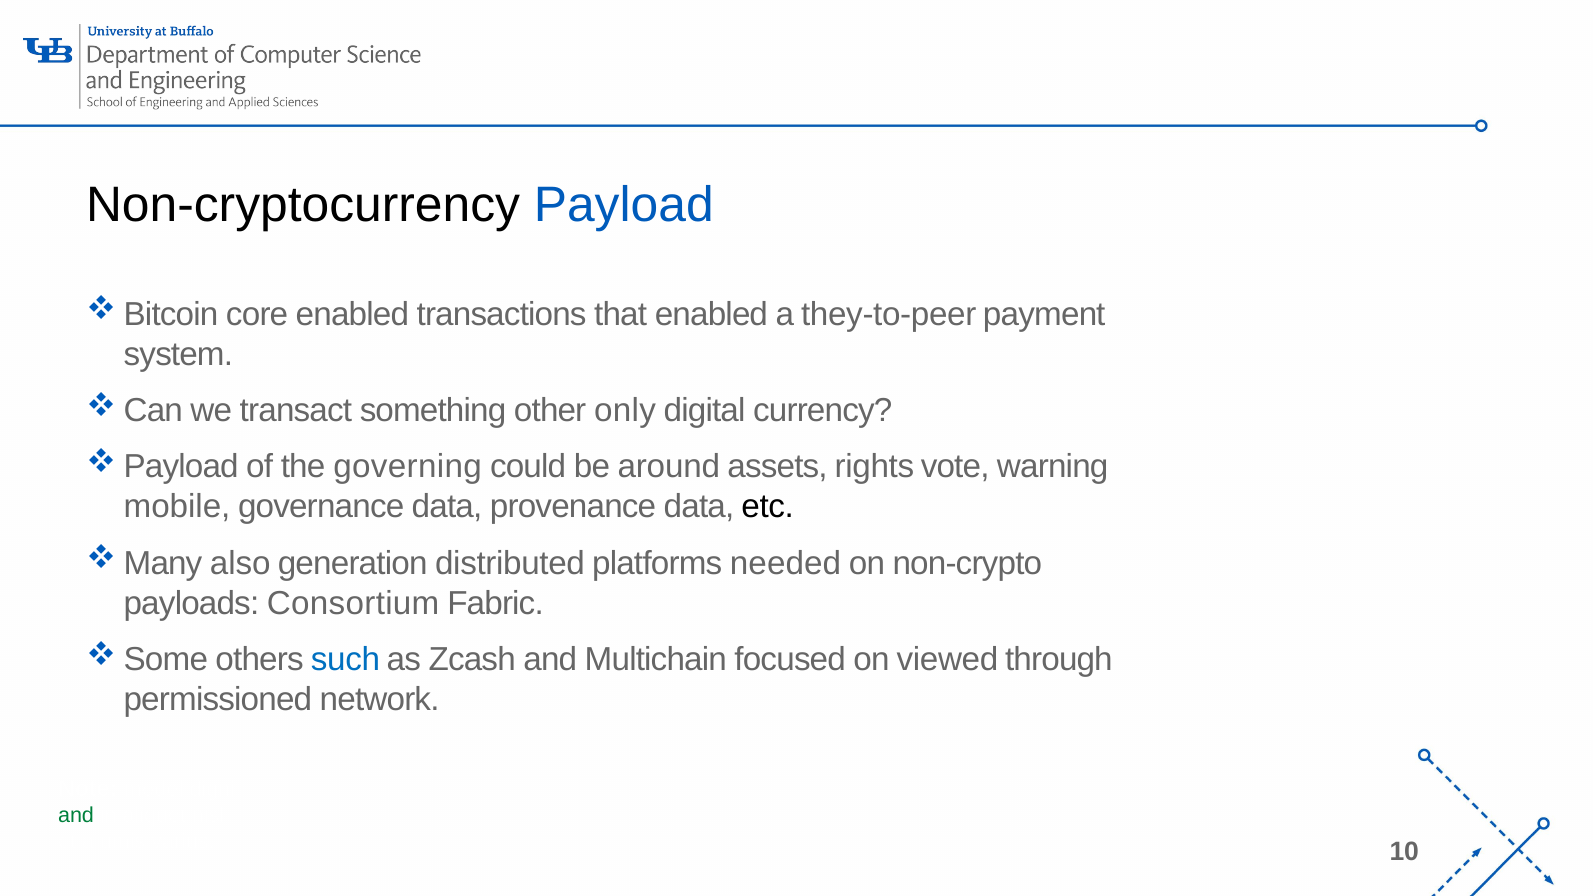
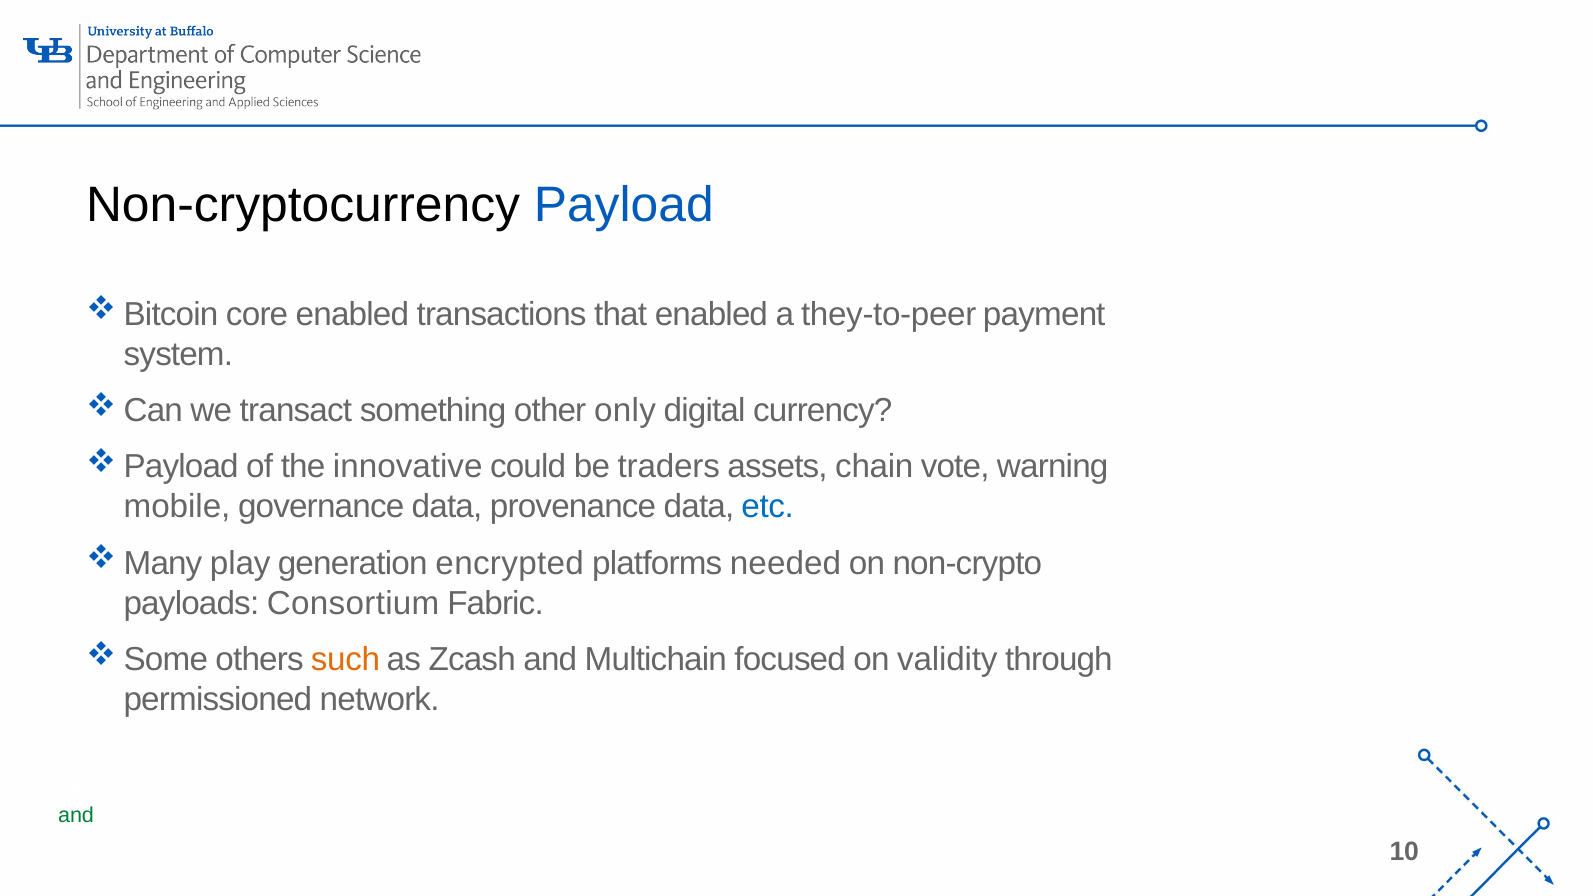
governing: governing -> innovative
around: around -> traders
rights: rights -> chain
etc colour: black -> blue
also: also -> play
distributed: distributed -> encrypted
such colour: blue -> orange
viewed: viewed -> validity
